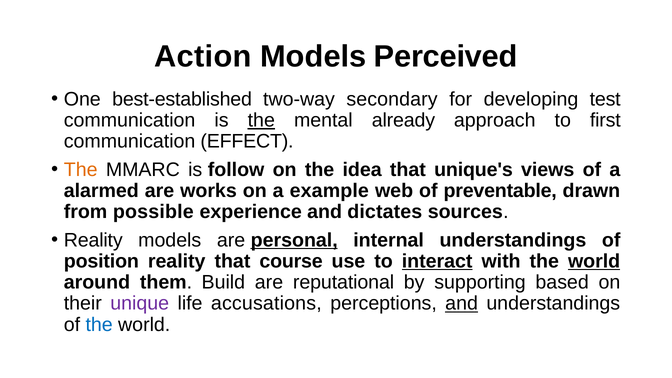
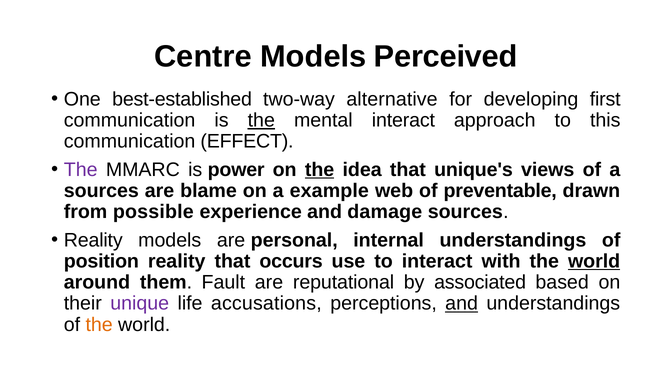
Action: Action -> Centre
secondary: secondary -> alternative
test: test -> first
mental already: already -> interact
first: first -> this
The at (81, 170) colour: orange -> purple
follow: follow -> power
the at (320, 170) underline: none -> present
alarmed at (101, 191): alarmed -> sources
works: works -> blame
dictates: dictates -> damage
personal underline: present -> none
course: course -> occurs
interact at (437, 261) underline: present -> none
Build: Build -> Fault
supporting: supporting -> associated
the at (99, 325) colour: blue -> orange
